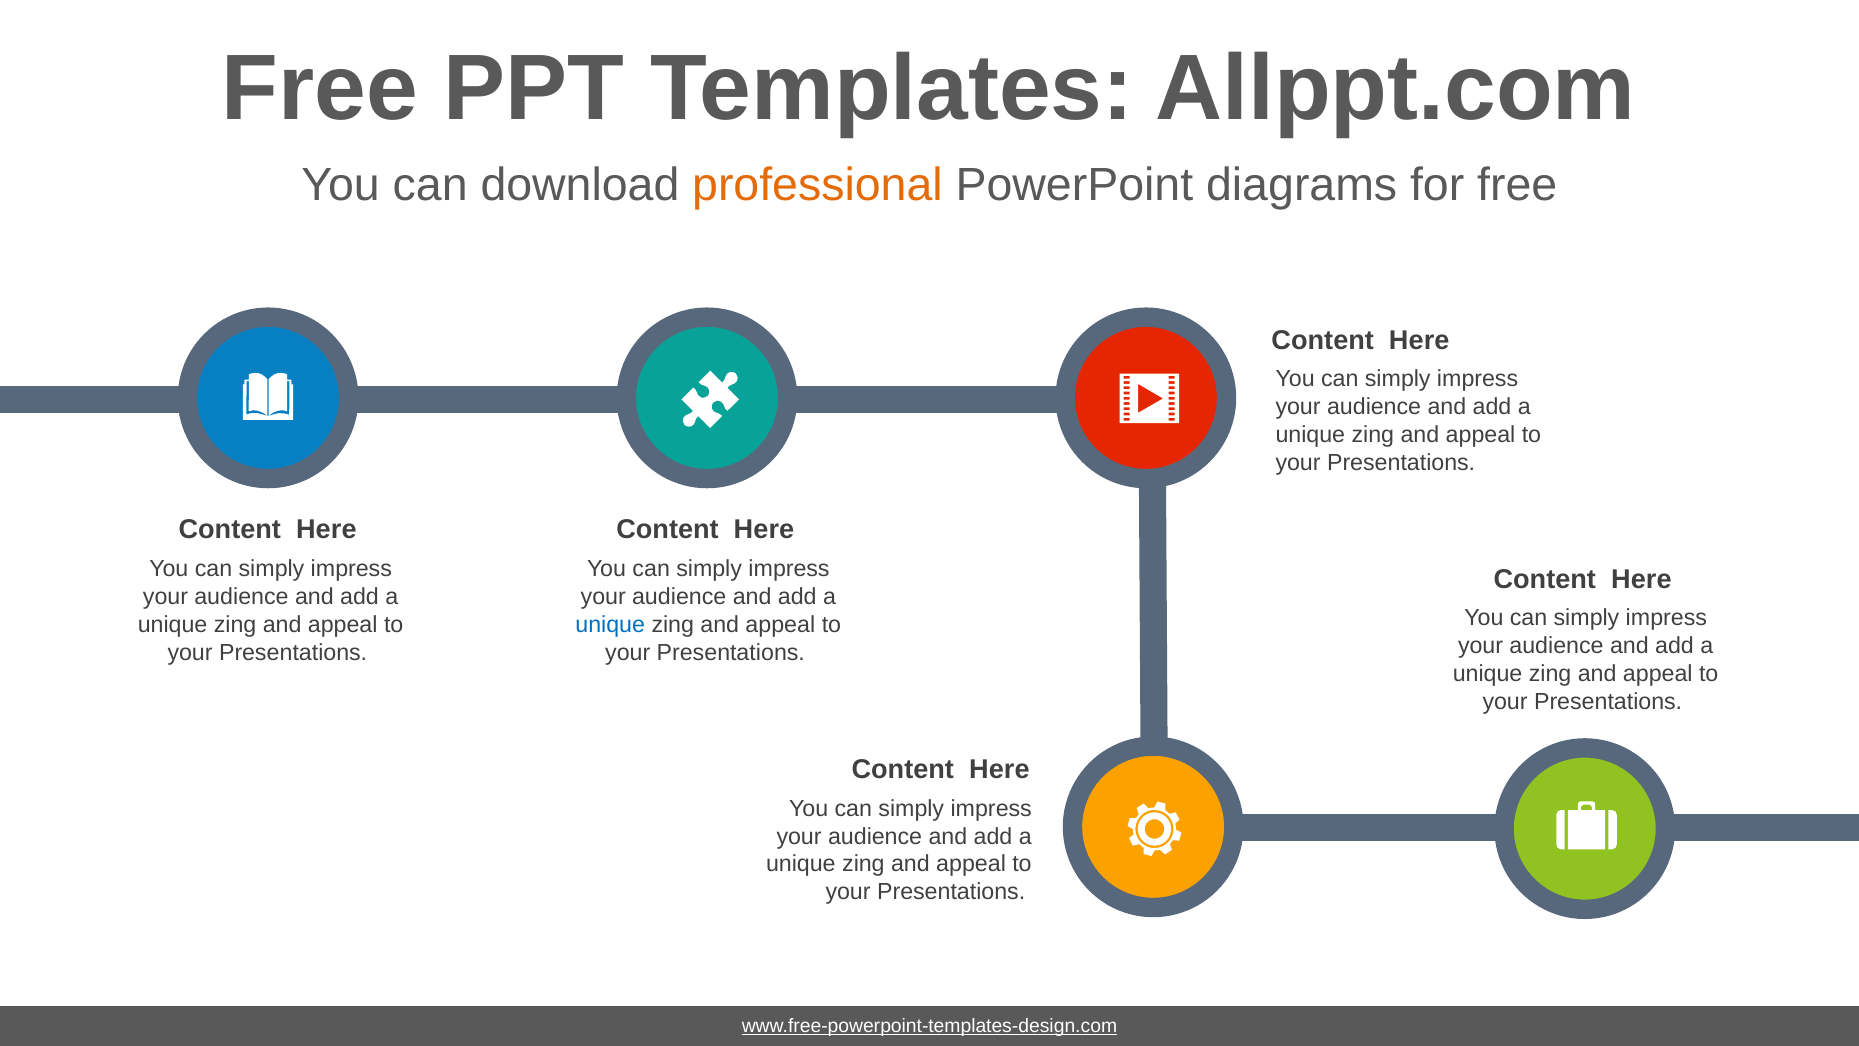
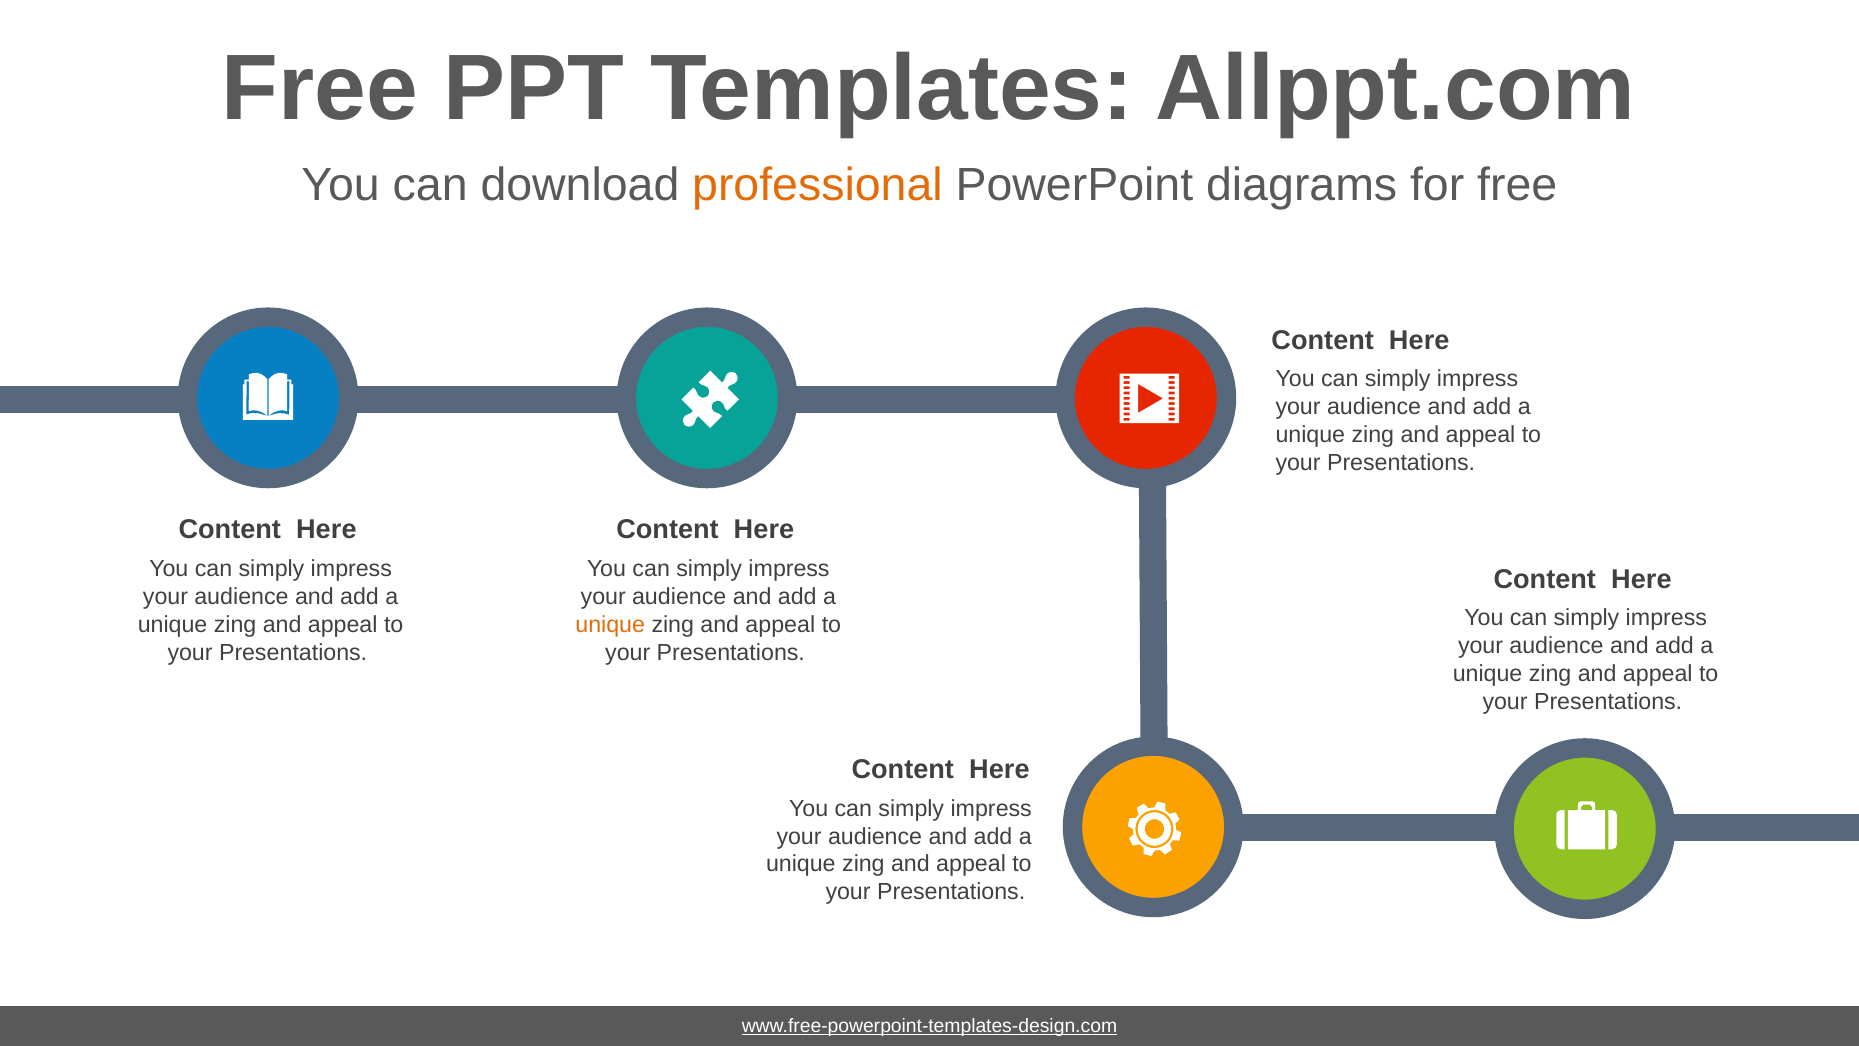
unique at (610, 624) colour: blue -> orange
